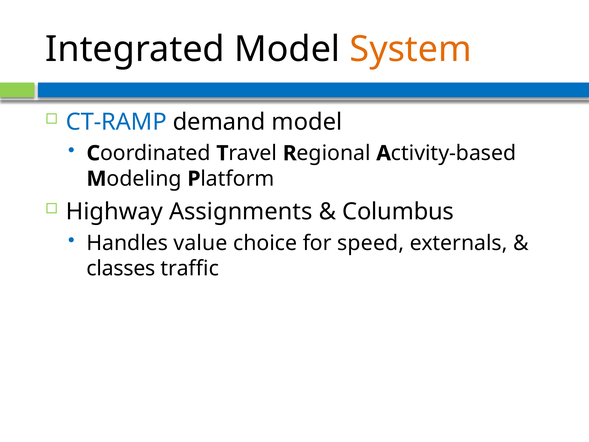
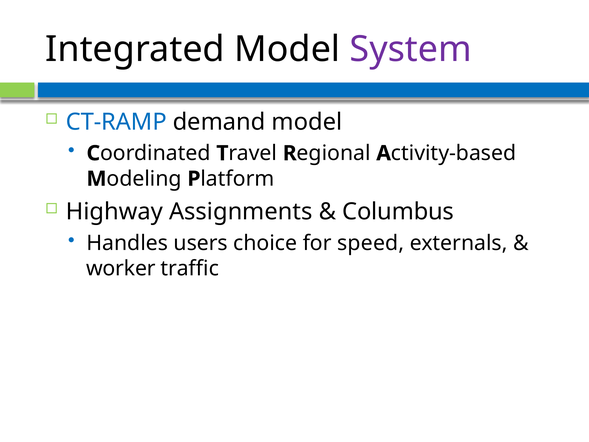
System colour: orange -> purple
value: value -> users
classes: classes -> worker
